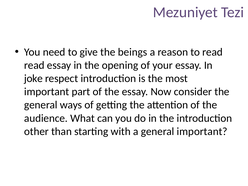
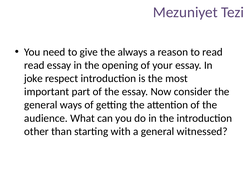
beings: beings -> always
general important: important -> witnessed
